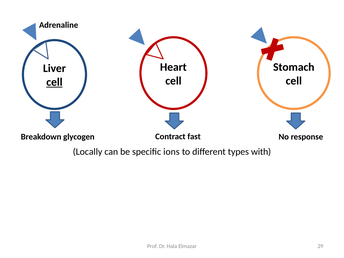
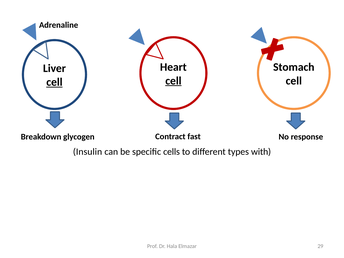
cell at (173, 81) underline: none -> present
Locally: Locally -> Insulin
ions: ions -> cells
